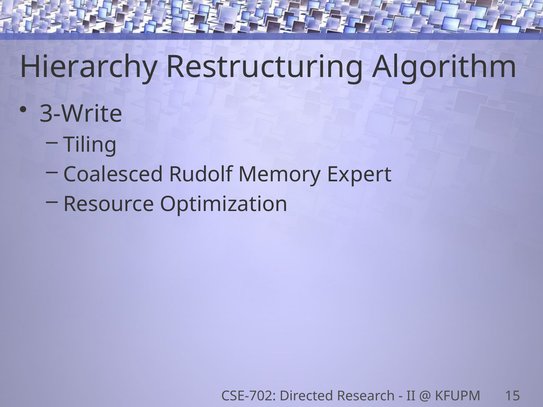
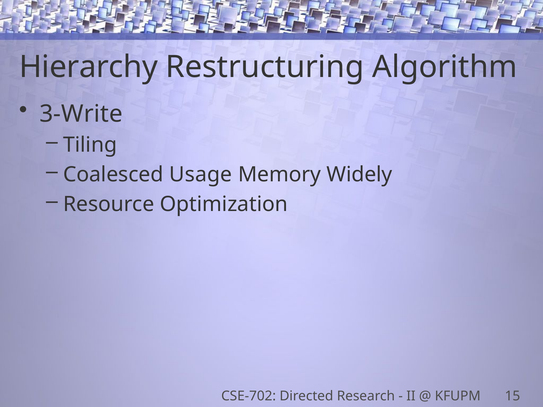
Rudolf: Rudolf -> Usage
Expert: Expert -> Widely
